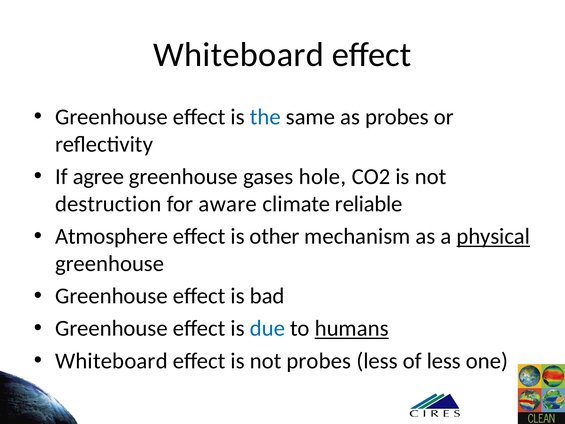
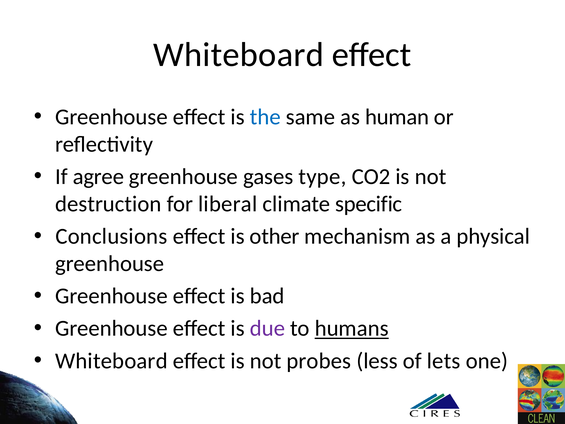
as probes: probes -> human
hole: hole -> type
aware: aware -> liberal
reliable: reliable -> specific
Atmosphere: Atmosphere -> Conclusions
physical underline: present -> none
due colour: blue -> purple
of less: less -> lets
